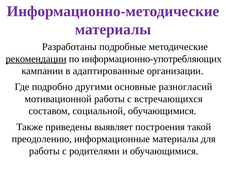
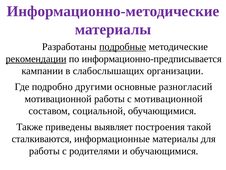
подробные underline: none -> present
информационно-употребляющих: информационно-употребляющих -> информационно-предписывается
адаптированные: адаптированные -> слабослышащих
с встречающихся: встречающихся -> мотивационной
преодолению: преодолению -> сталкиваются
